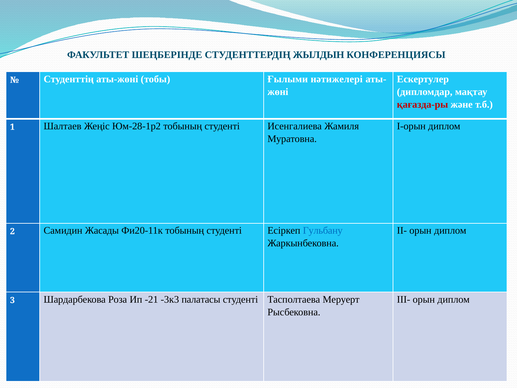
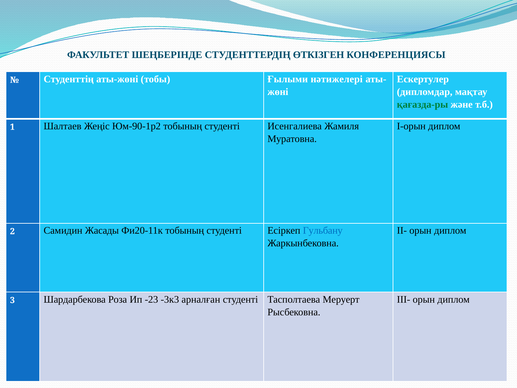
ЖЫЛДЫН: ЖЫЛДЫН -> ӨТКІЗГЕН
қағазда-ры colour: red -> green
Юм-28-1р2: Юм-28-1р2 -> Юм-90-1р2
-21: -21 -> -23
палатасы: палатасы -> арналған
